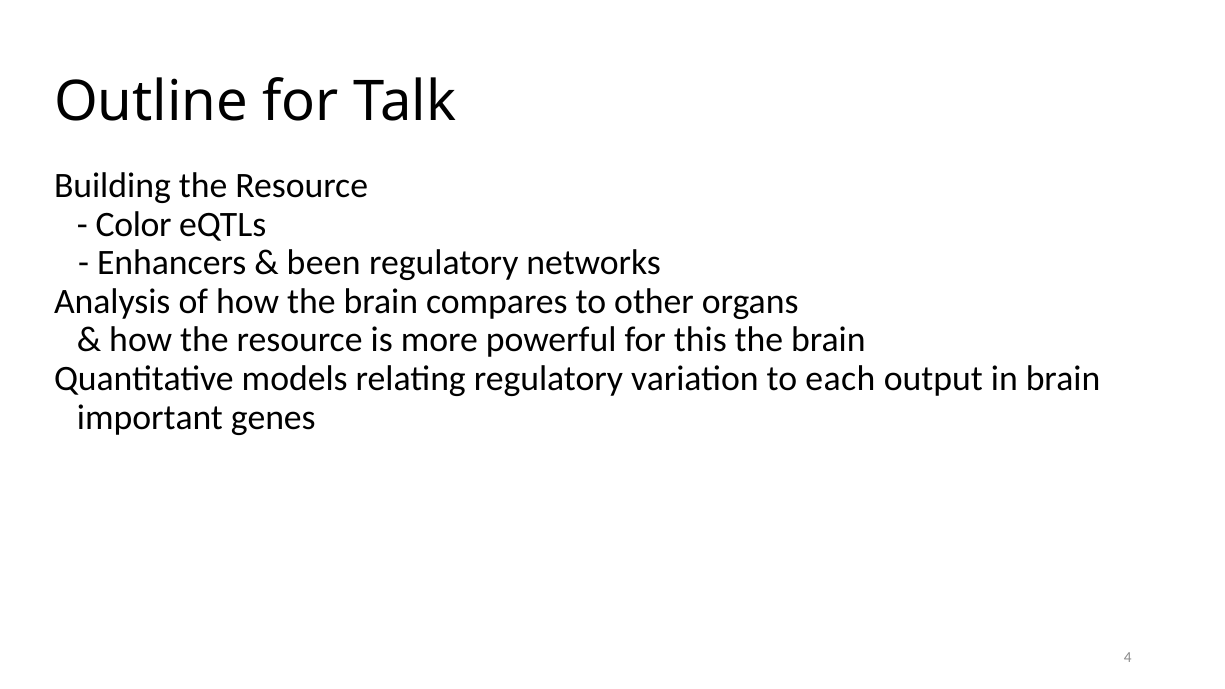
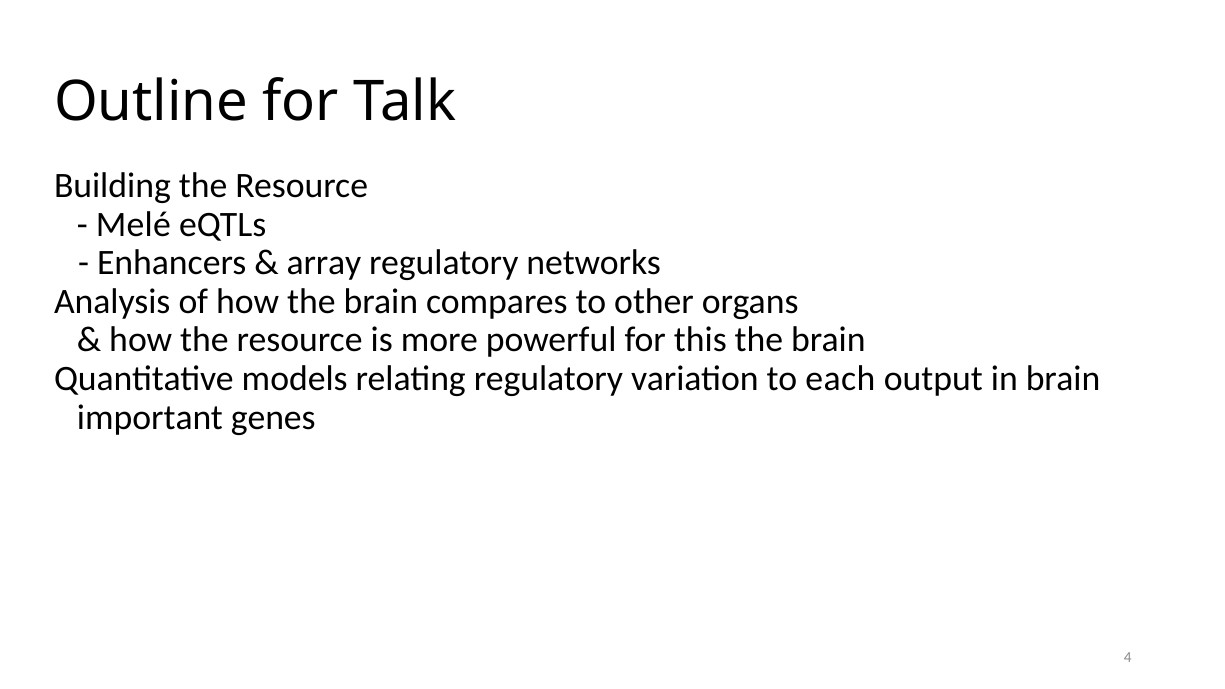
Color: Color -> Melé
been: been -> array
